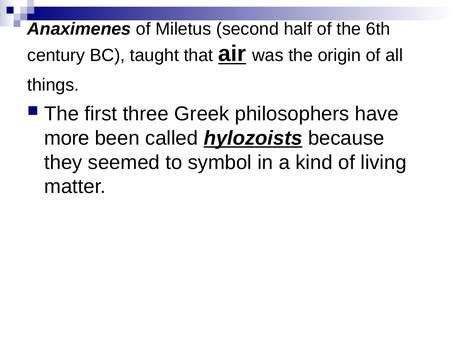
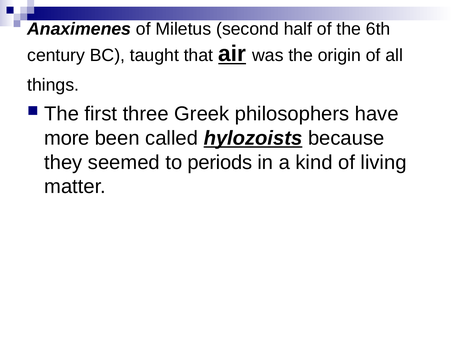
symbol: symbol -> periods
